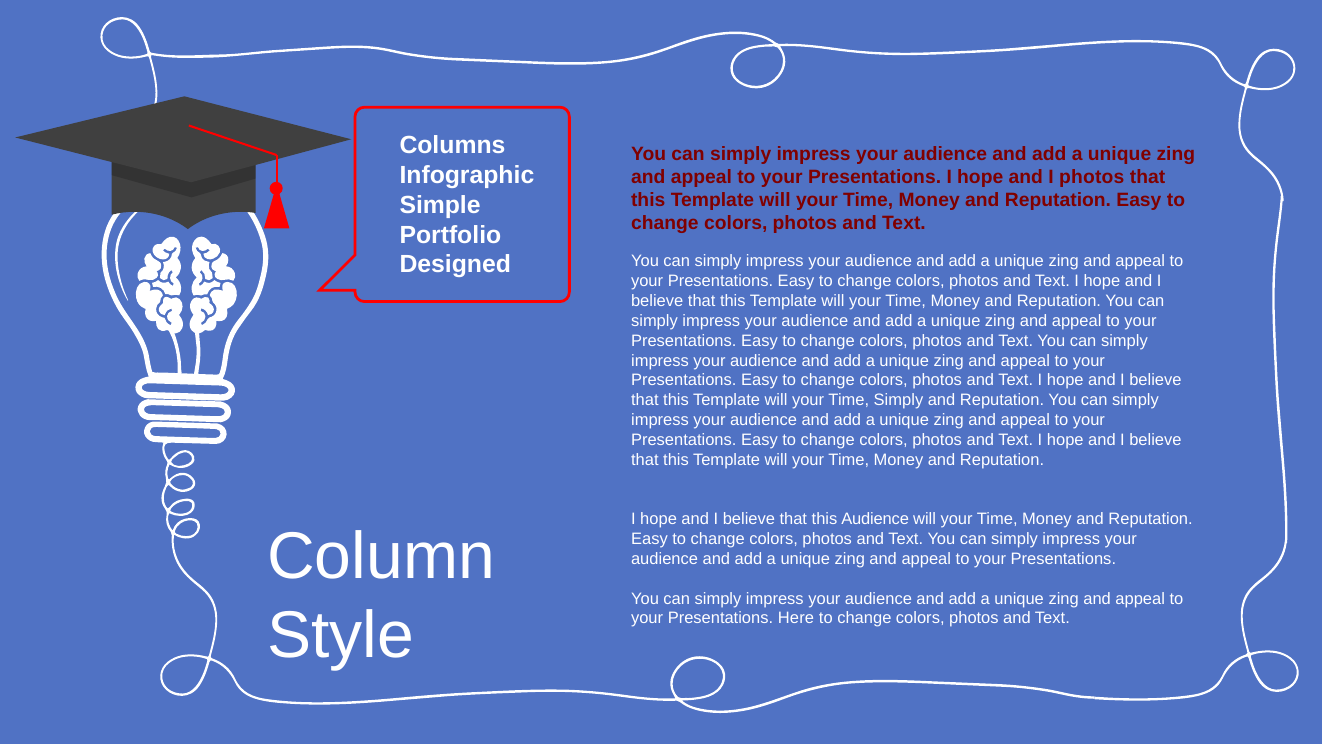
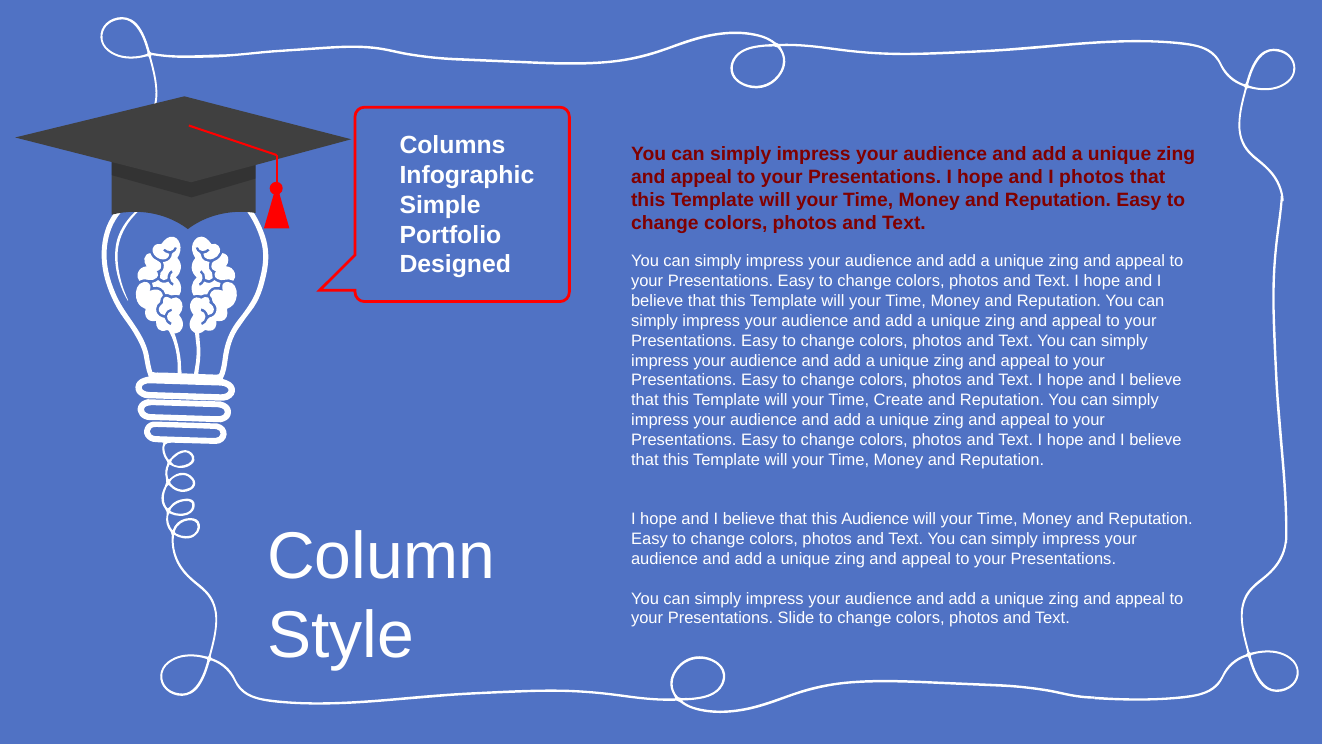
Time Simply: Simply -> Create
Here: Here -> Slide
